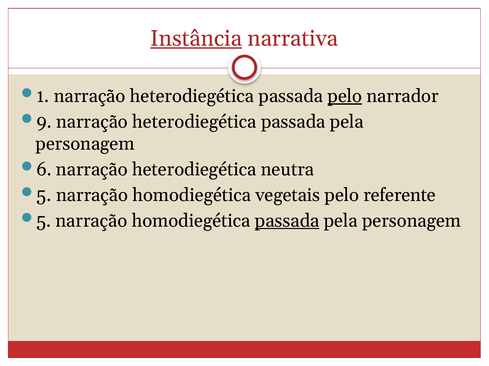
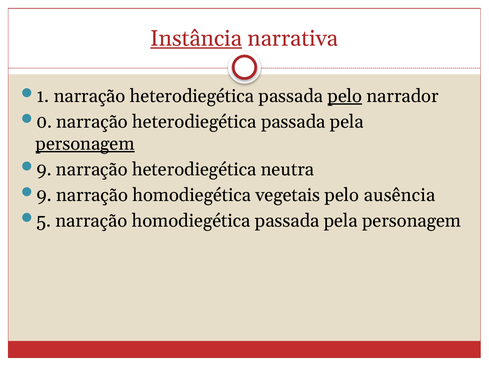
9: 9 -> 0
personagem at (85, 144) underline: none -> present
6 at (44, 170): 6 -> 9
5 at (44, 195): 5 -> 9
referente: referente -> ausência
passada at (287, 221) underline: present -> none
